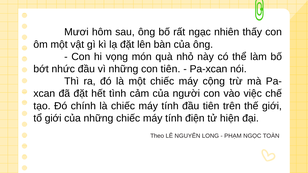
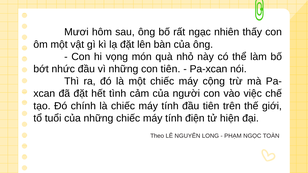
tổ giới: giới -> tuổi
